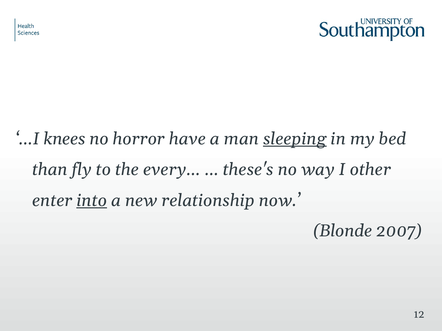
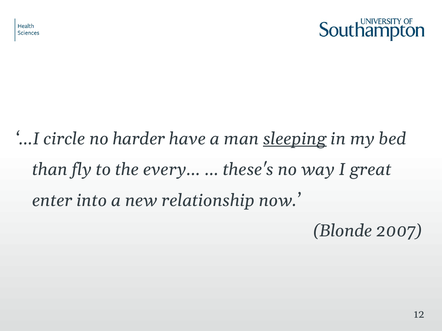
knees: knees -> circle
horror: horror -> harder
other: other -> great
into underline: present -> none
